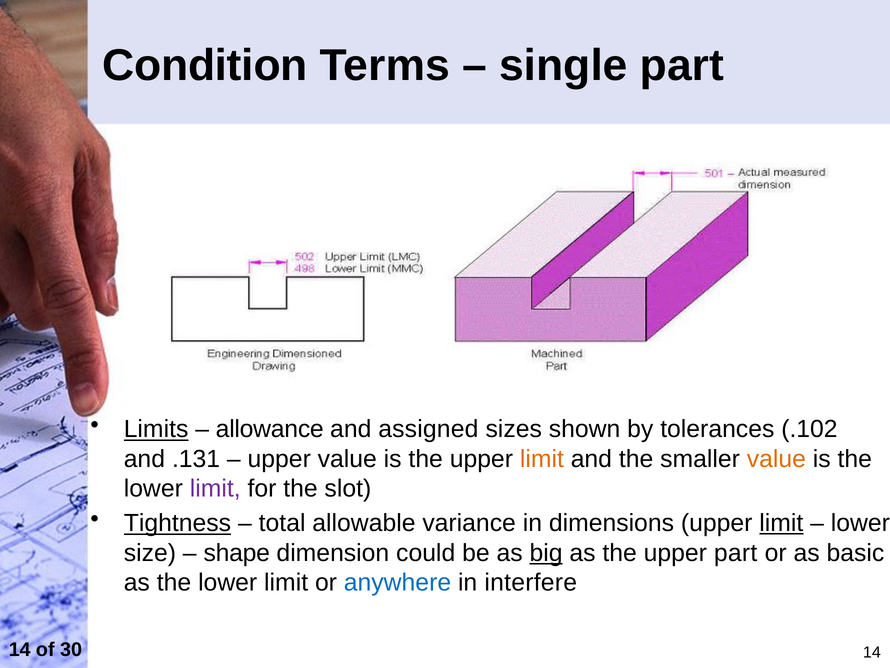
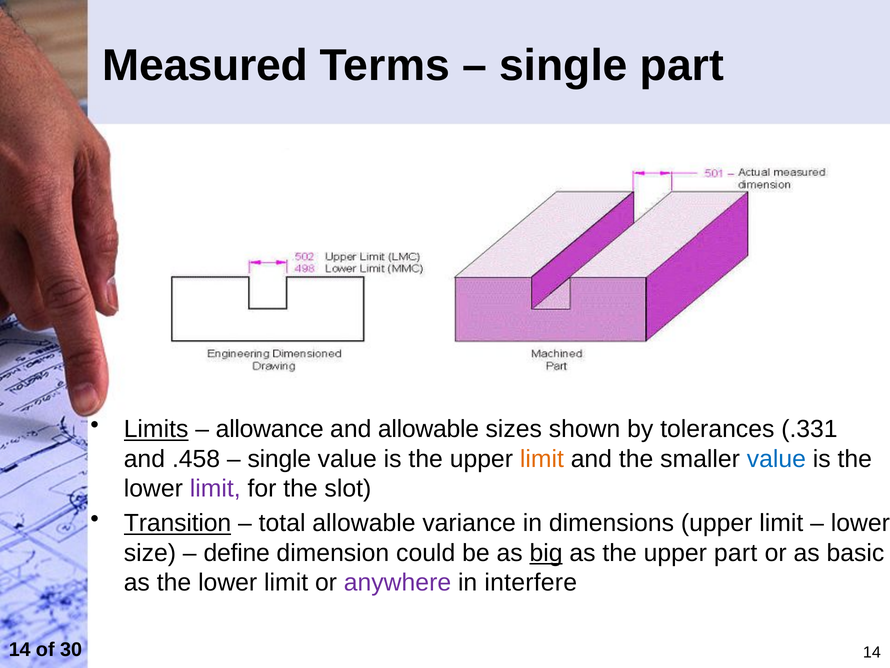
Condition: Condition -> Measured
and assigned: assigned -> allowable
.102: .102 -> .331
.131: .131 -> .458
upper at (279, 459): upper -> single
value at (776, 459) colour: orange -> blue
Tightness: Tightness -> Transition
limit at (781, 523) underline: present -> none
shape: shape -> define
anywhere colour: blue -> purple
